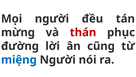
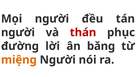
mừng at (18, 32): mừng -> người
cũng: cũng -> băng
miệng colour: blue -> orange
